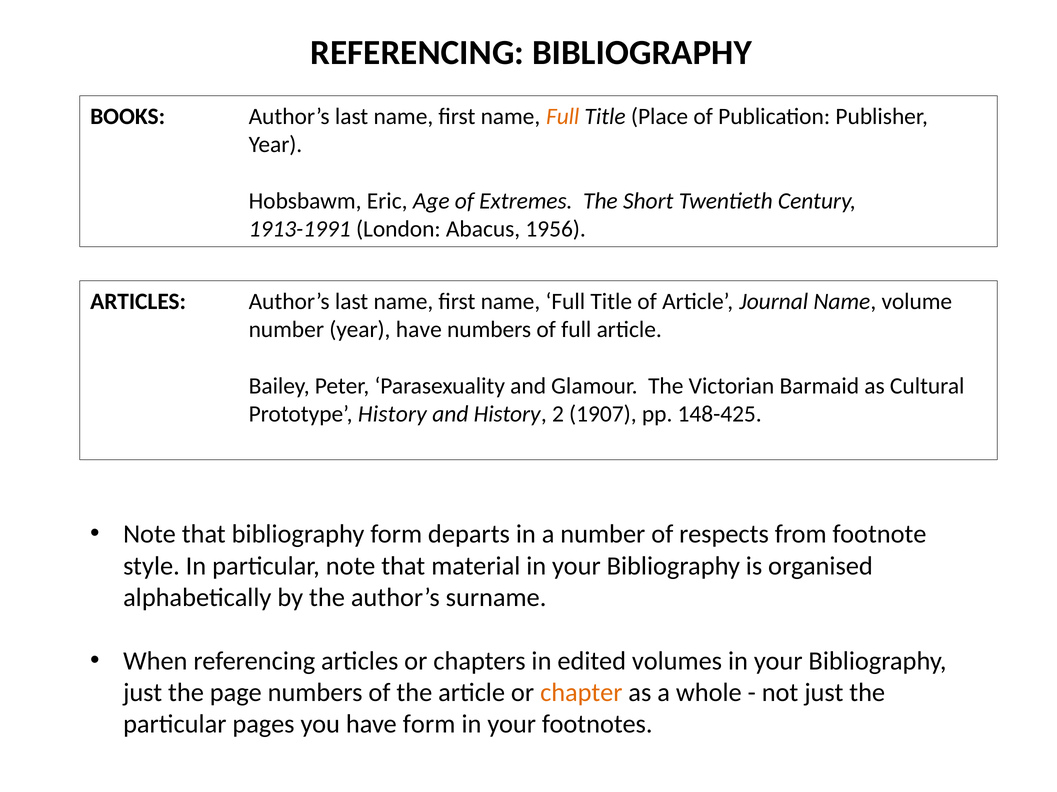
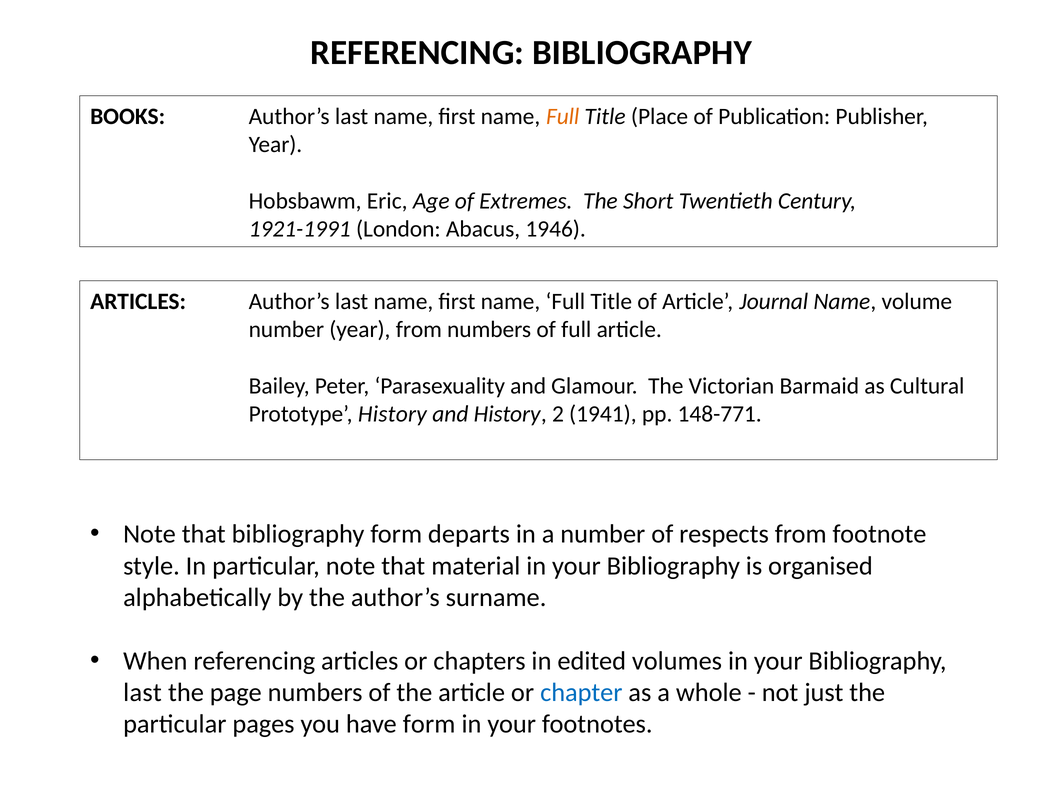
1913-1991: 1913-1991 -> 1921-1991
1956: 1956 -> 1946
year have: have -> from
1907: 1907 -> 1941
148-425: 148-425 -> 148-771
just at (143, 693): just -> last
chapter colour: orange -> blue
